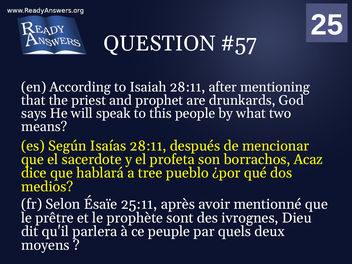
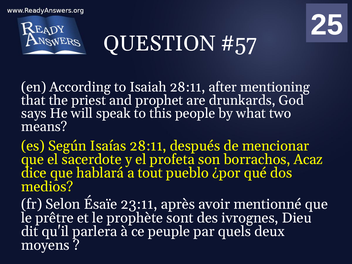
tree: tree -> tout
25:11: 25:11 -> 23:11
